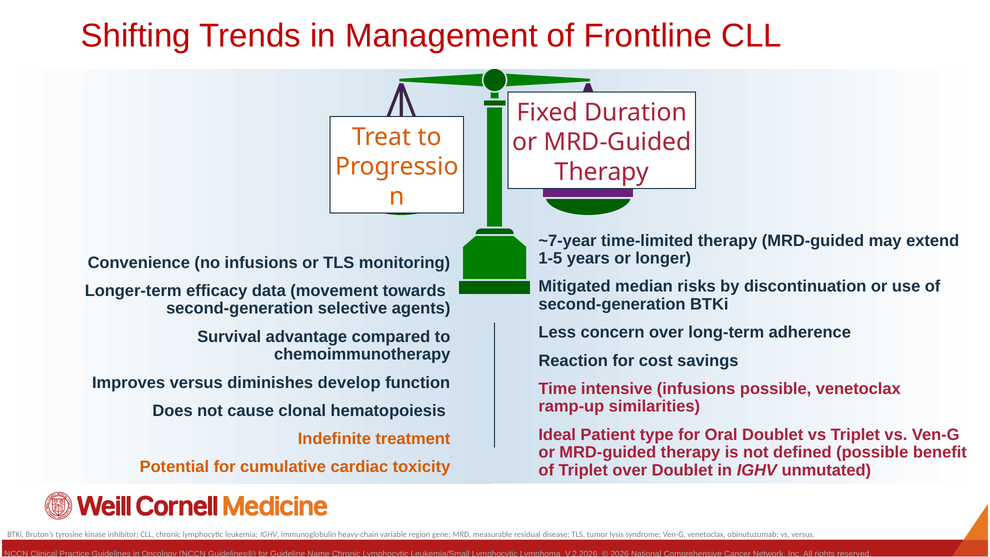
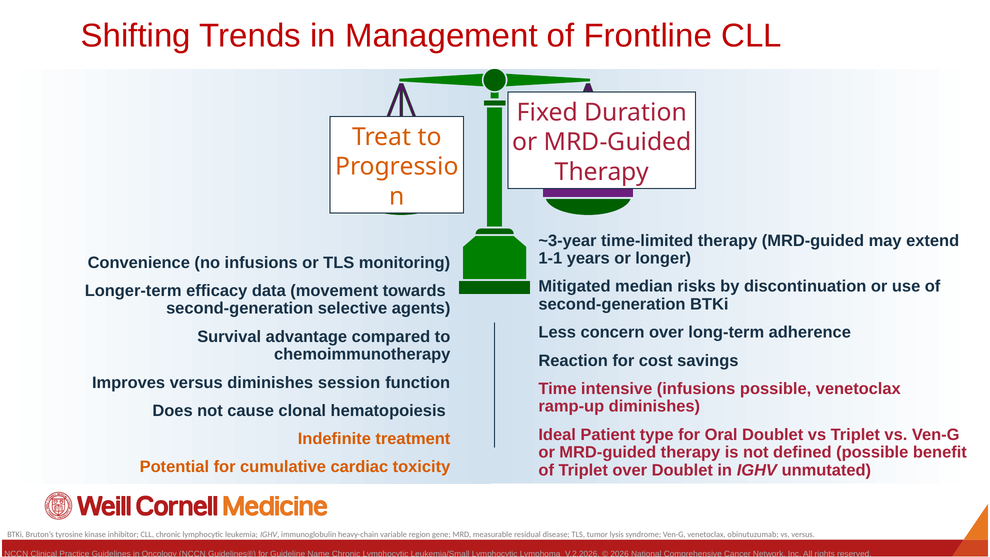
~7-year: ~7-year -> ~3-year
1-5: 1-5 -> 1-1
develop: develop -> session
ramp-up similarities: similarities -> diminishes
